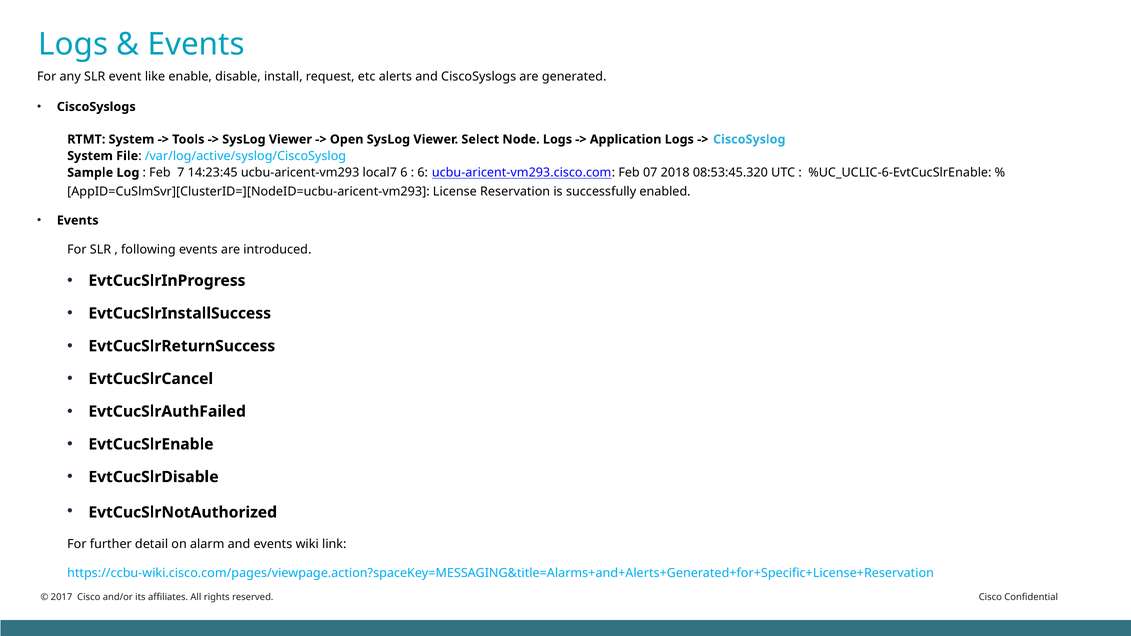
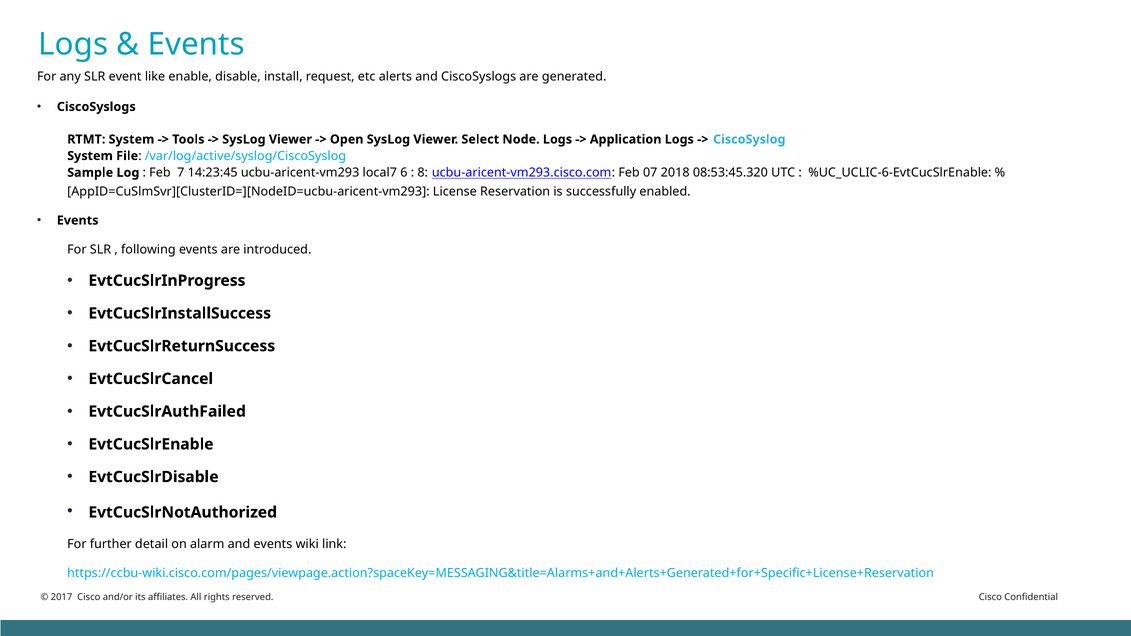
6 at (423, 173): 6 -> 8
